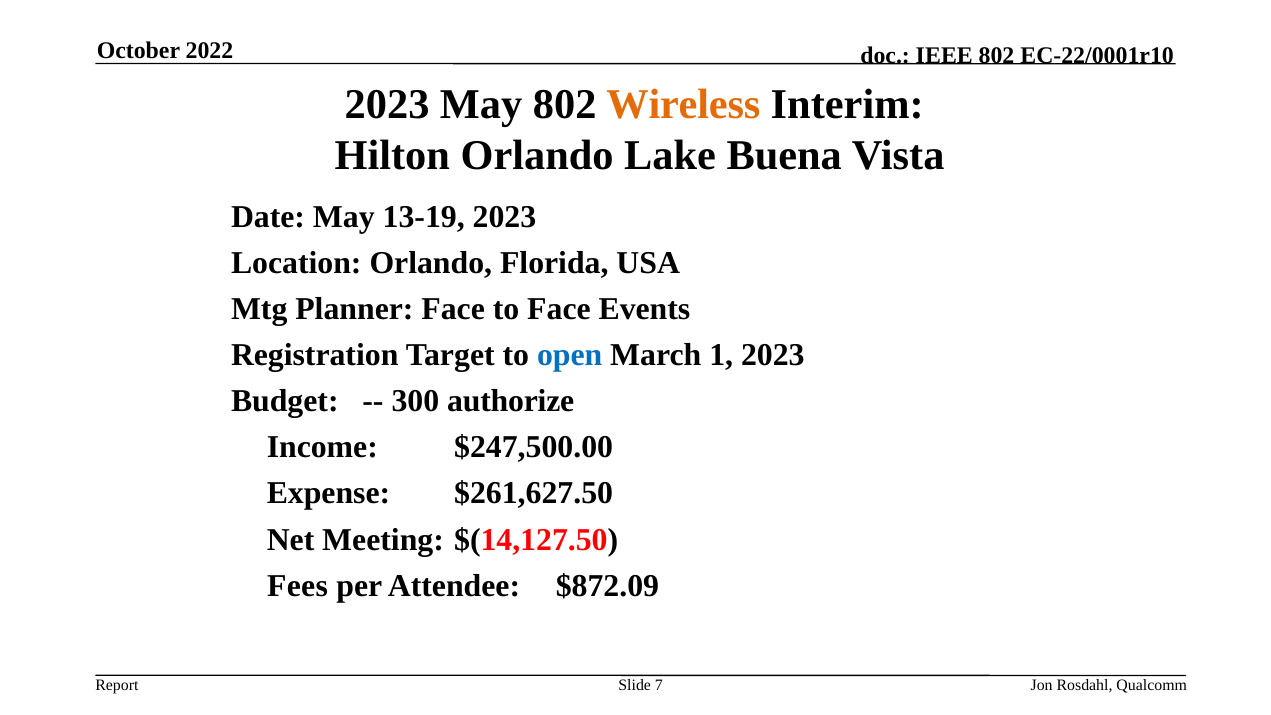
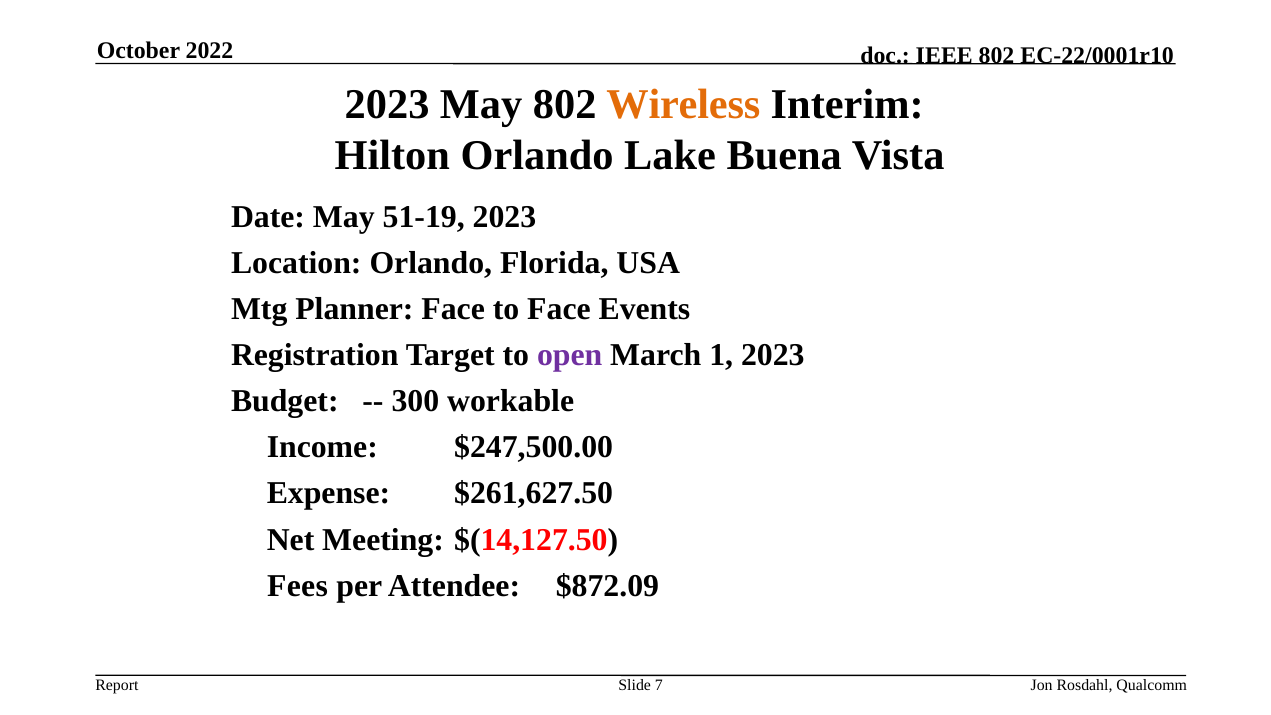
13-19: 13-19 -> 51-19
open colour: blue -> purple
authorize: authorize -> workable
